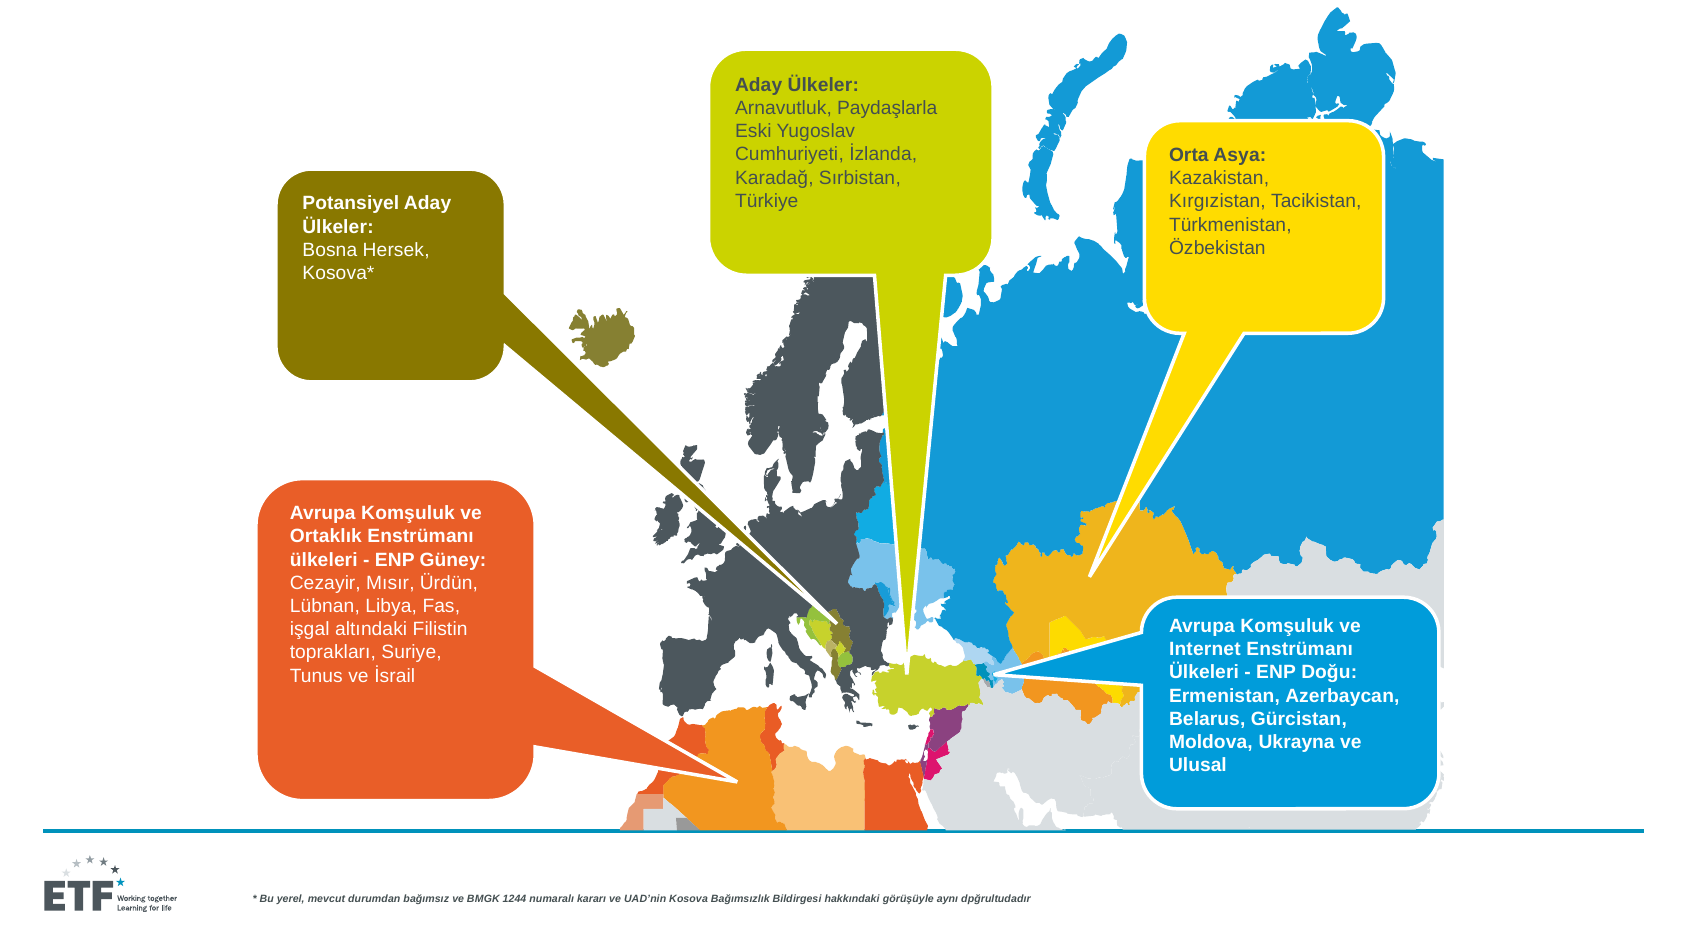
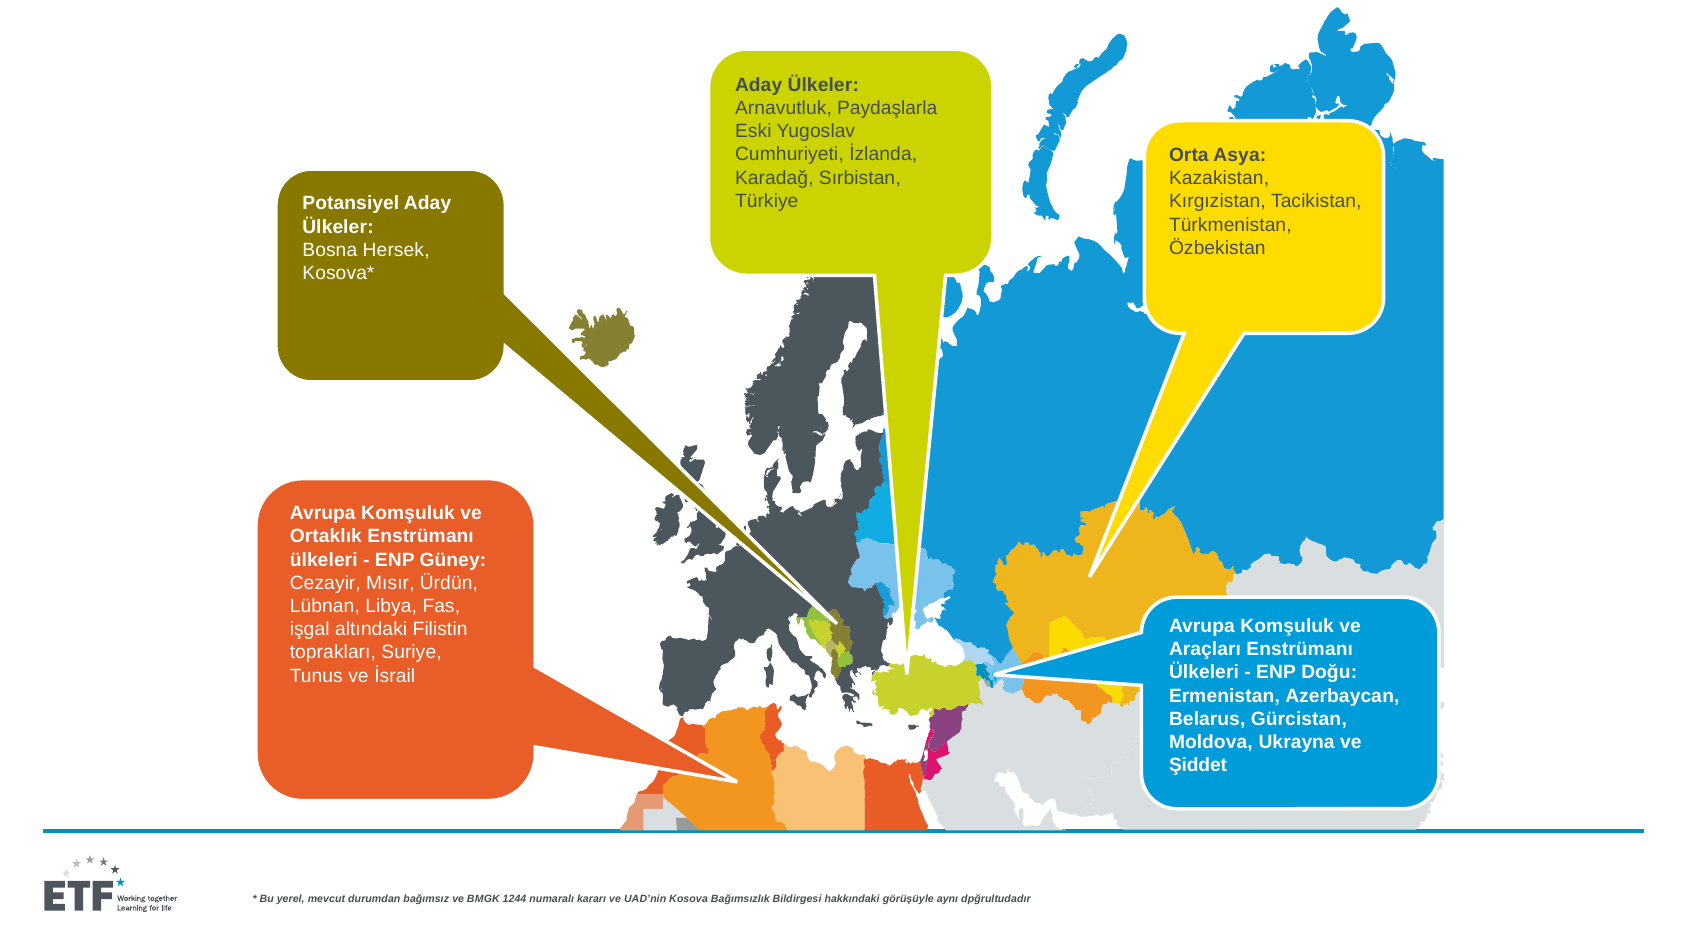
Internet: Internet -> Araçları
Ulusal: Ulusal -> Şiddet
